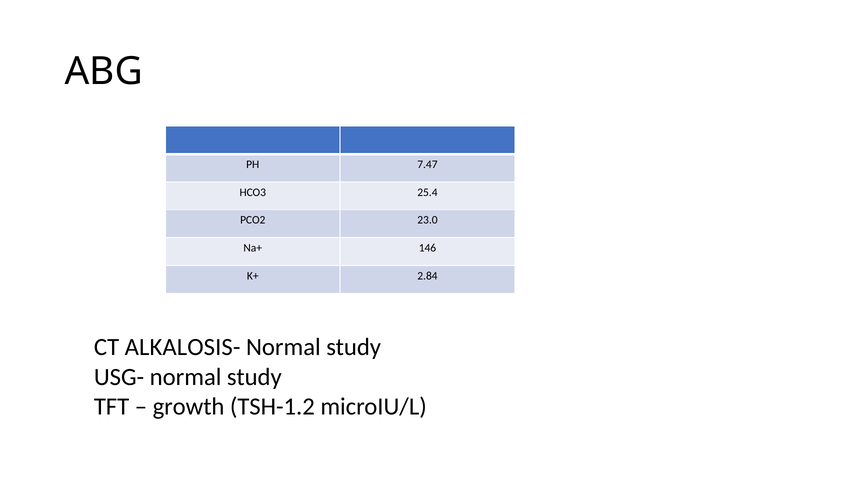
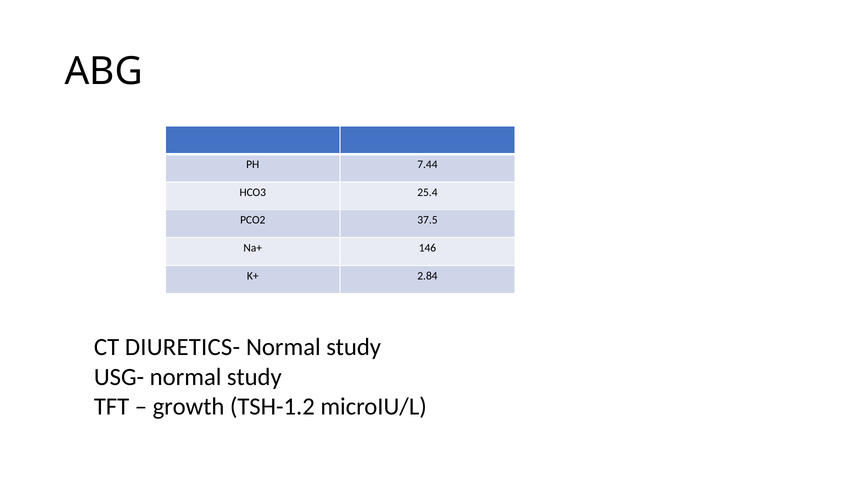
7.47: 7.47 -> 7.44
23.0: 23.0 -> 37.5
ALKALOSIS-: ALKALOSIS- -> DIURETICS-
